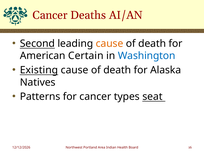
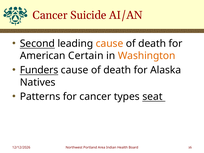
Deaths: Deaths -> Suicide
Washington colour: blue -> orange
Existing: Existing -> Funders
